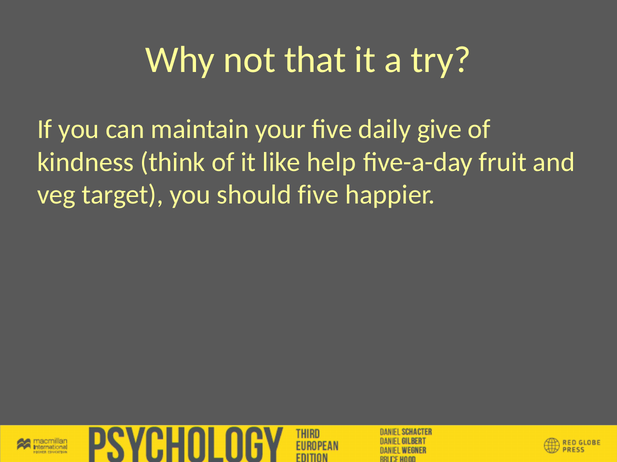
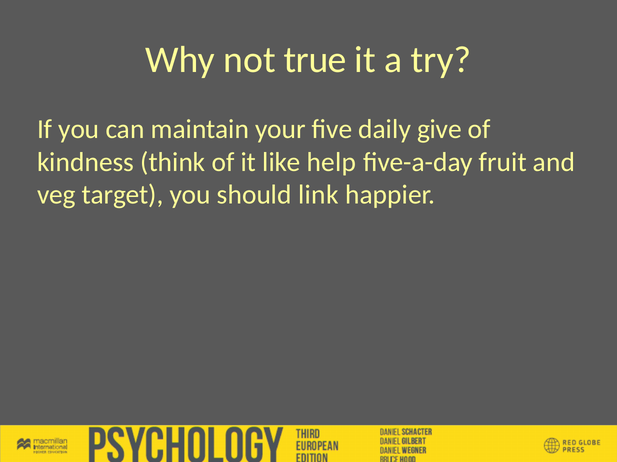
that: that -> true
should five: five -> link
